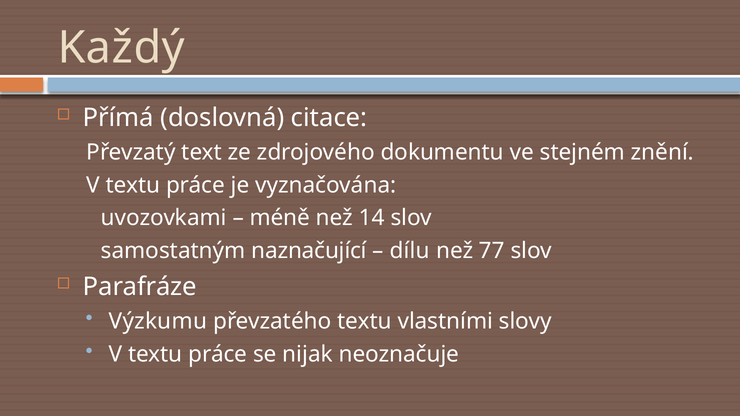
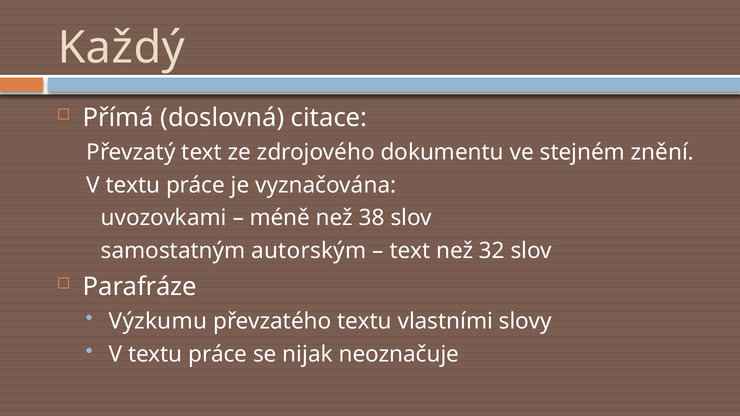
14: 14 -> 38
naznačující: naznačující -> autorským
dílu at (410, 251): dílu -> text
77: 77 -> 32
